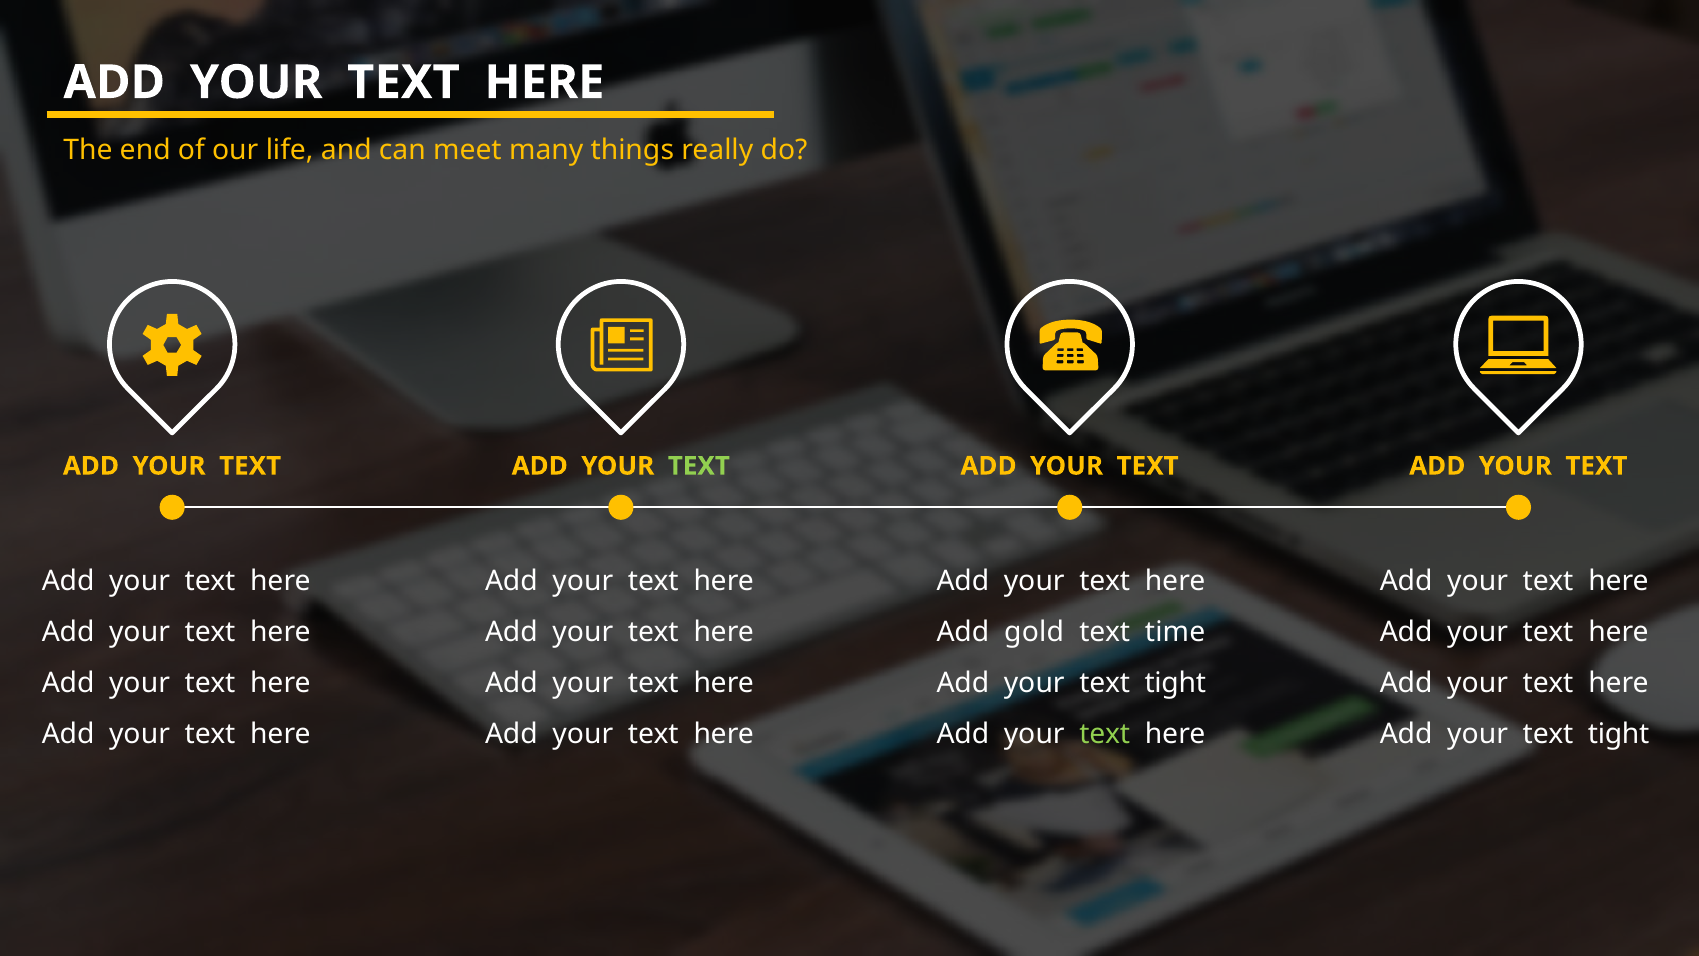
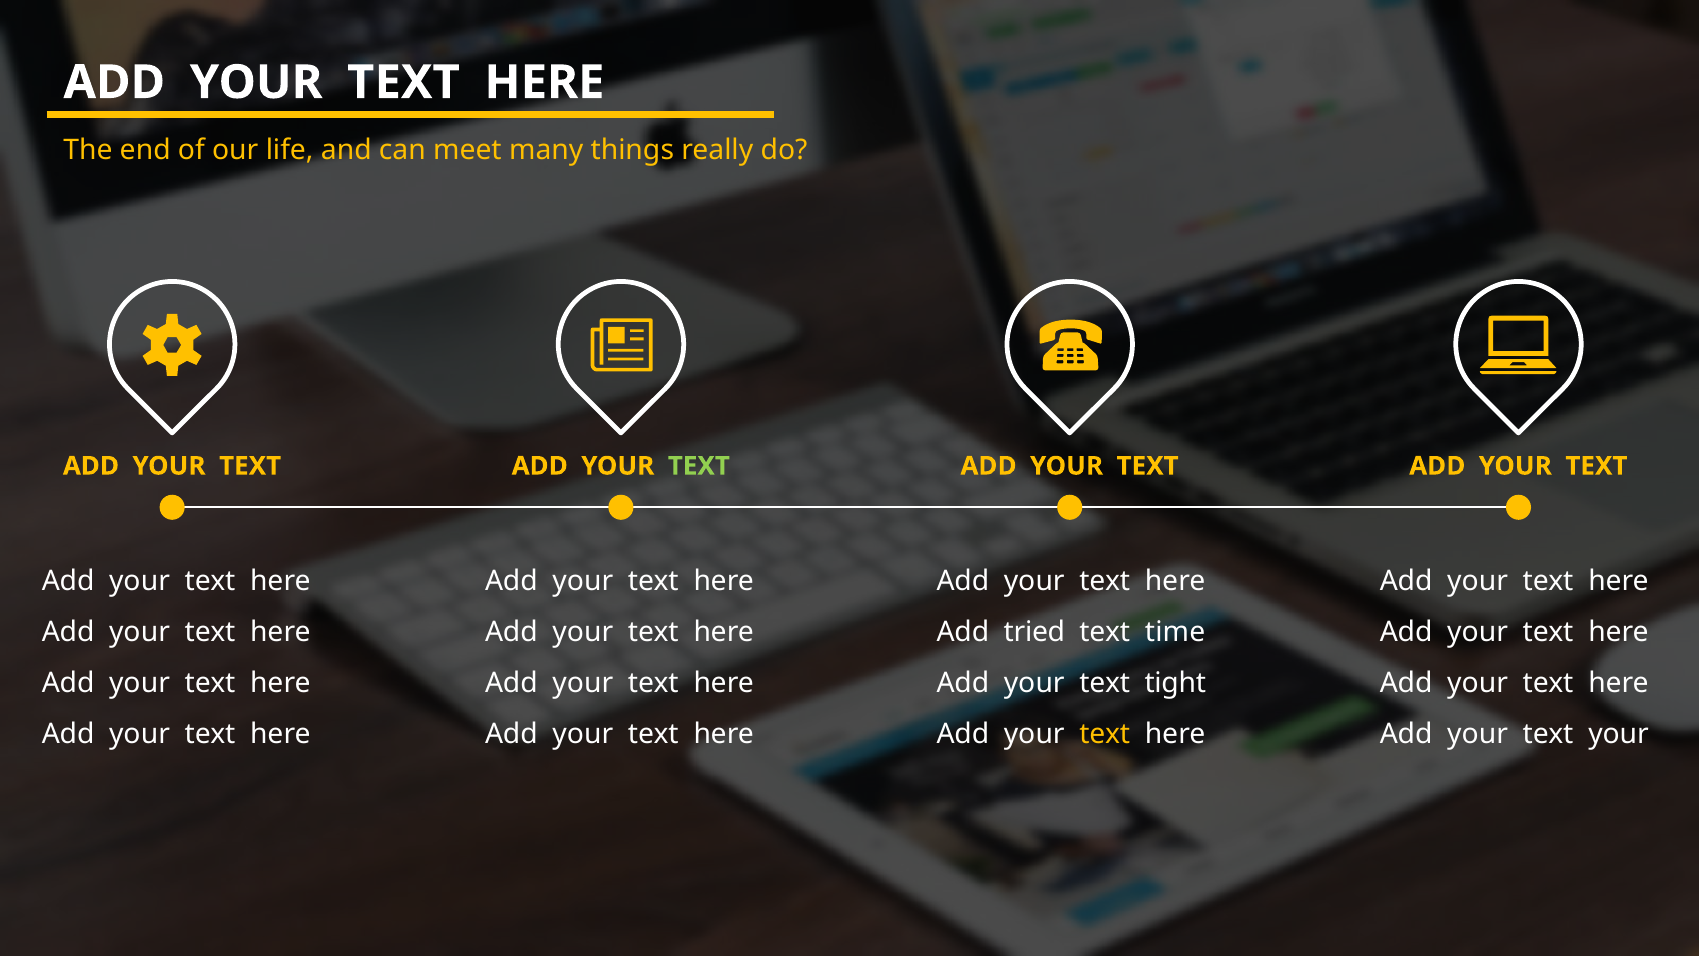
gold: gold -> tried
text at (1105, 734) colour: light green -> yellow
tight at (1619, 734): tight -> your
